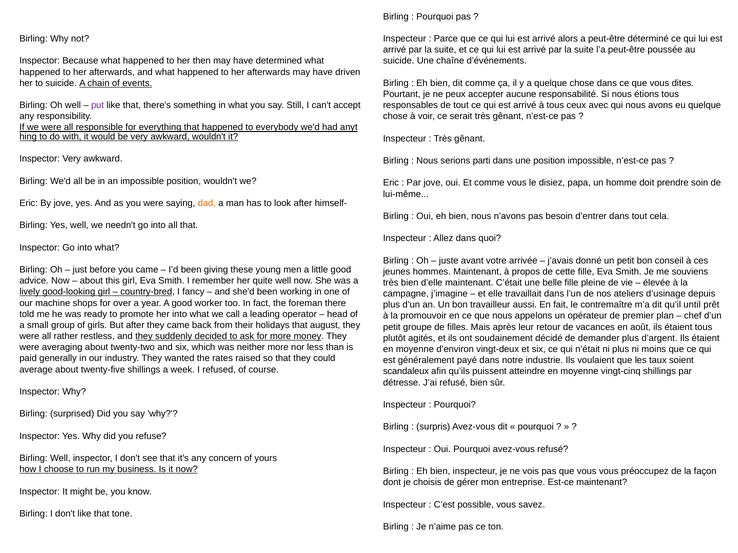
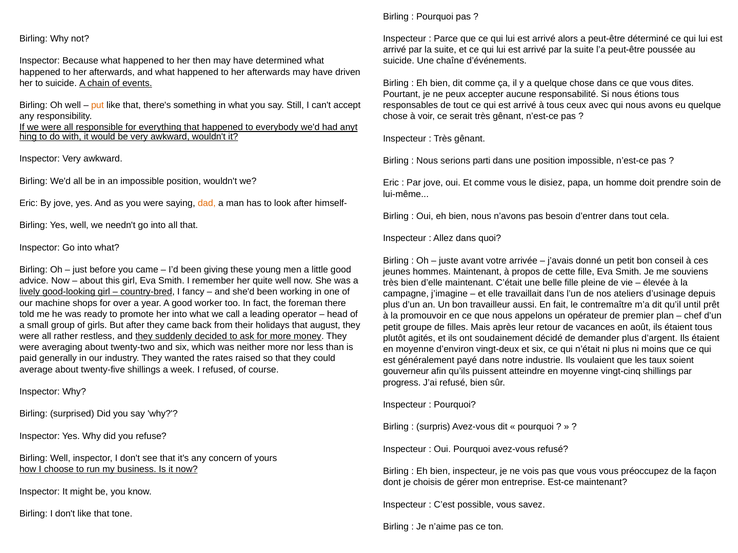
put colour: purple -> orange
scandaleux: scandaleux -> gouverneur
détresse: détresse -> progress
